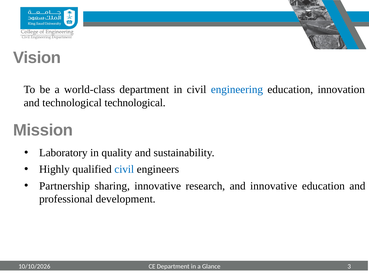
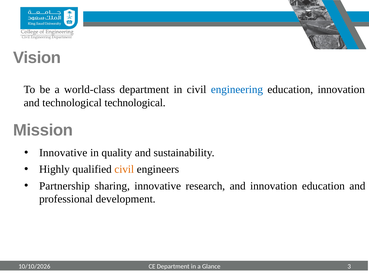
Laboratory at (63, 153): Laboratory -> Innovative
civil at (124, 169) colour: blue -> orange
and innovative: innovative -> innovation
